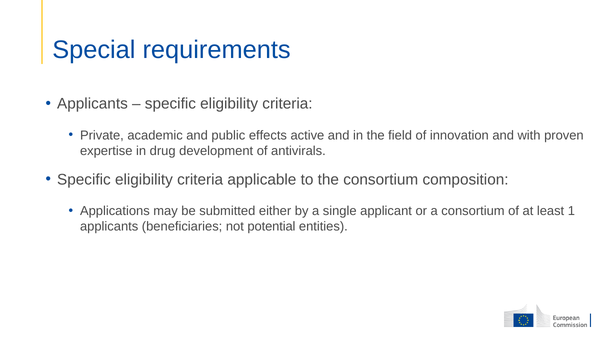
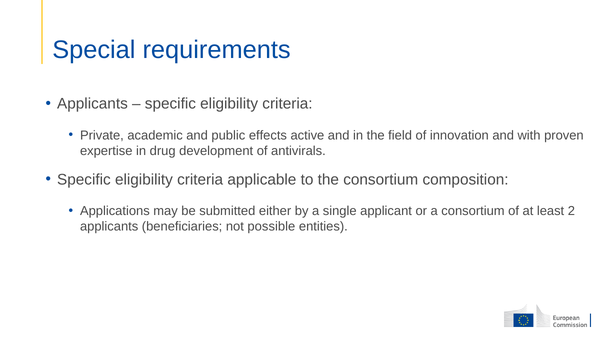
1: 1 -> 2
potential: potential -> possible
